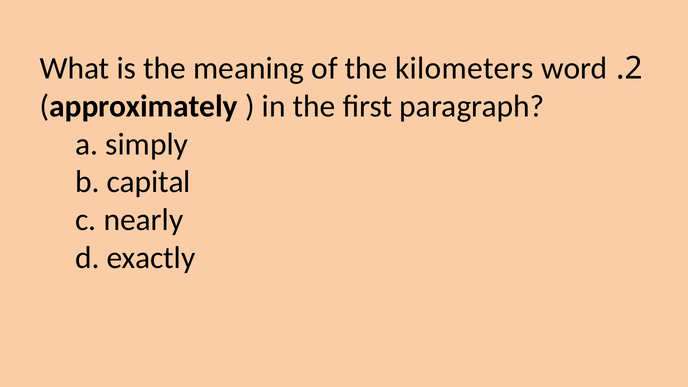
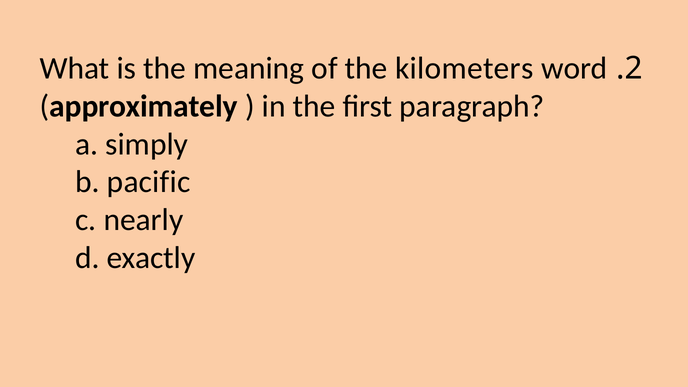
capital: capital -> pacific
